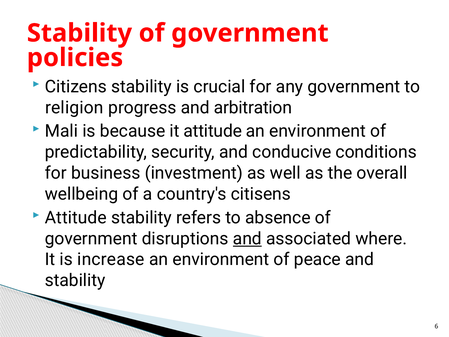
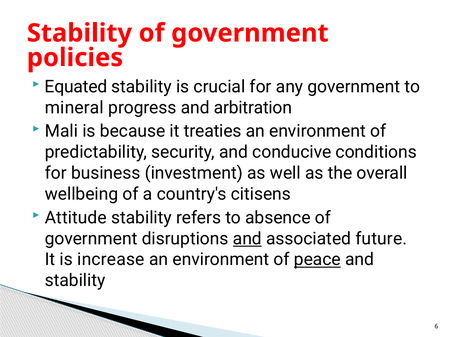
Citizens: Citizens -> Equated
religion: religion -> mineral
it attitude: attitude -> treaties
where: where -> future
peace underline: none -> present
